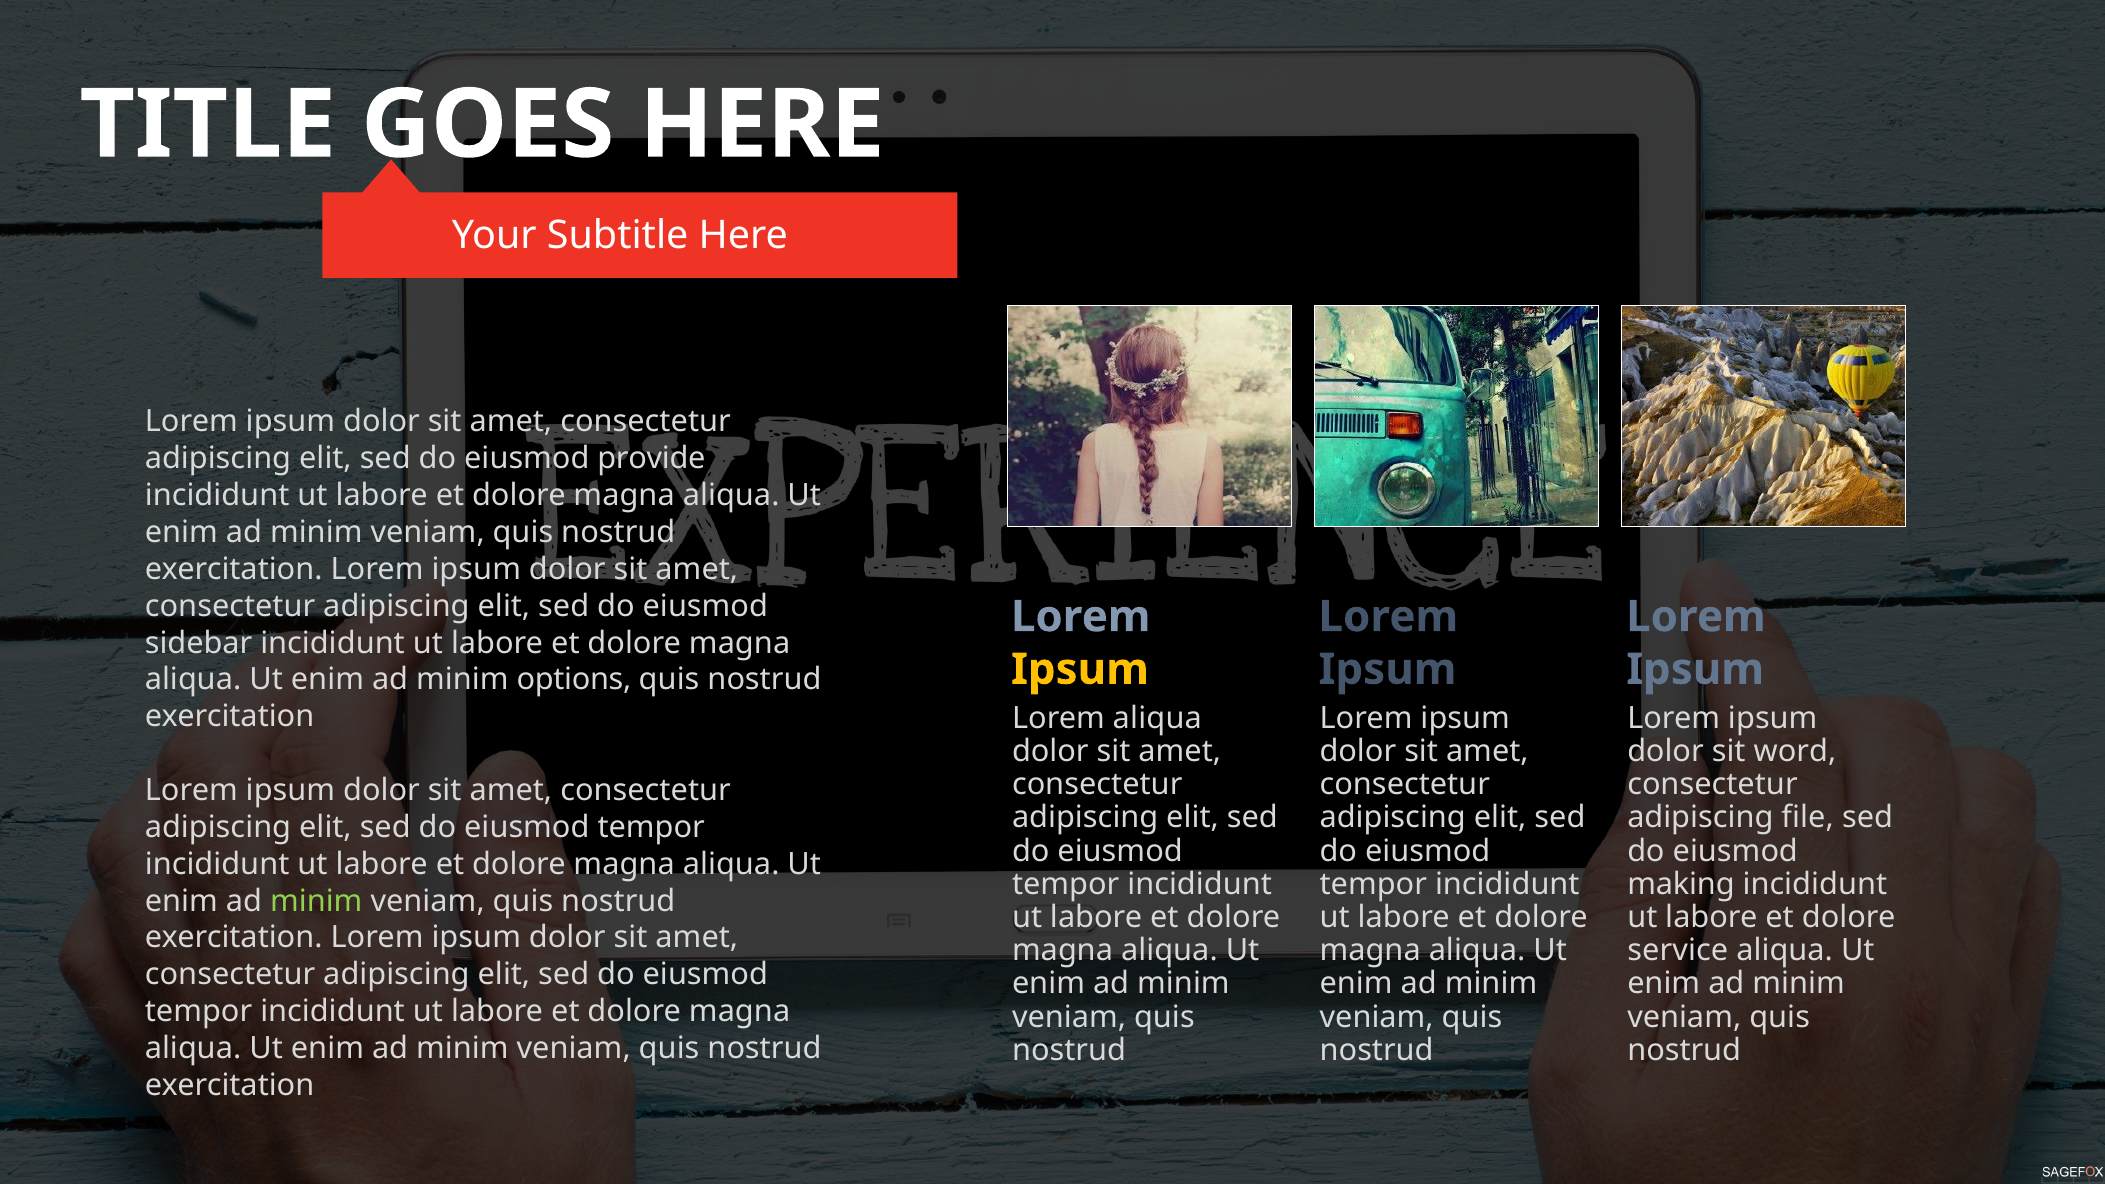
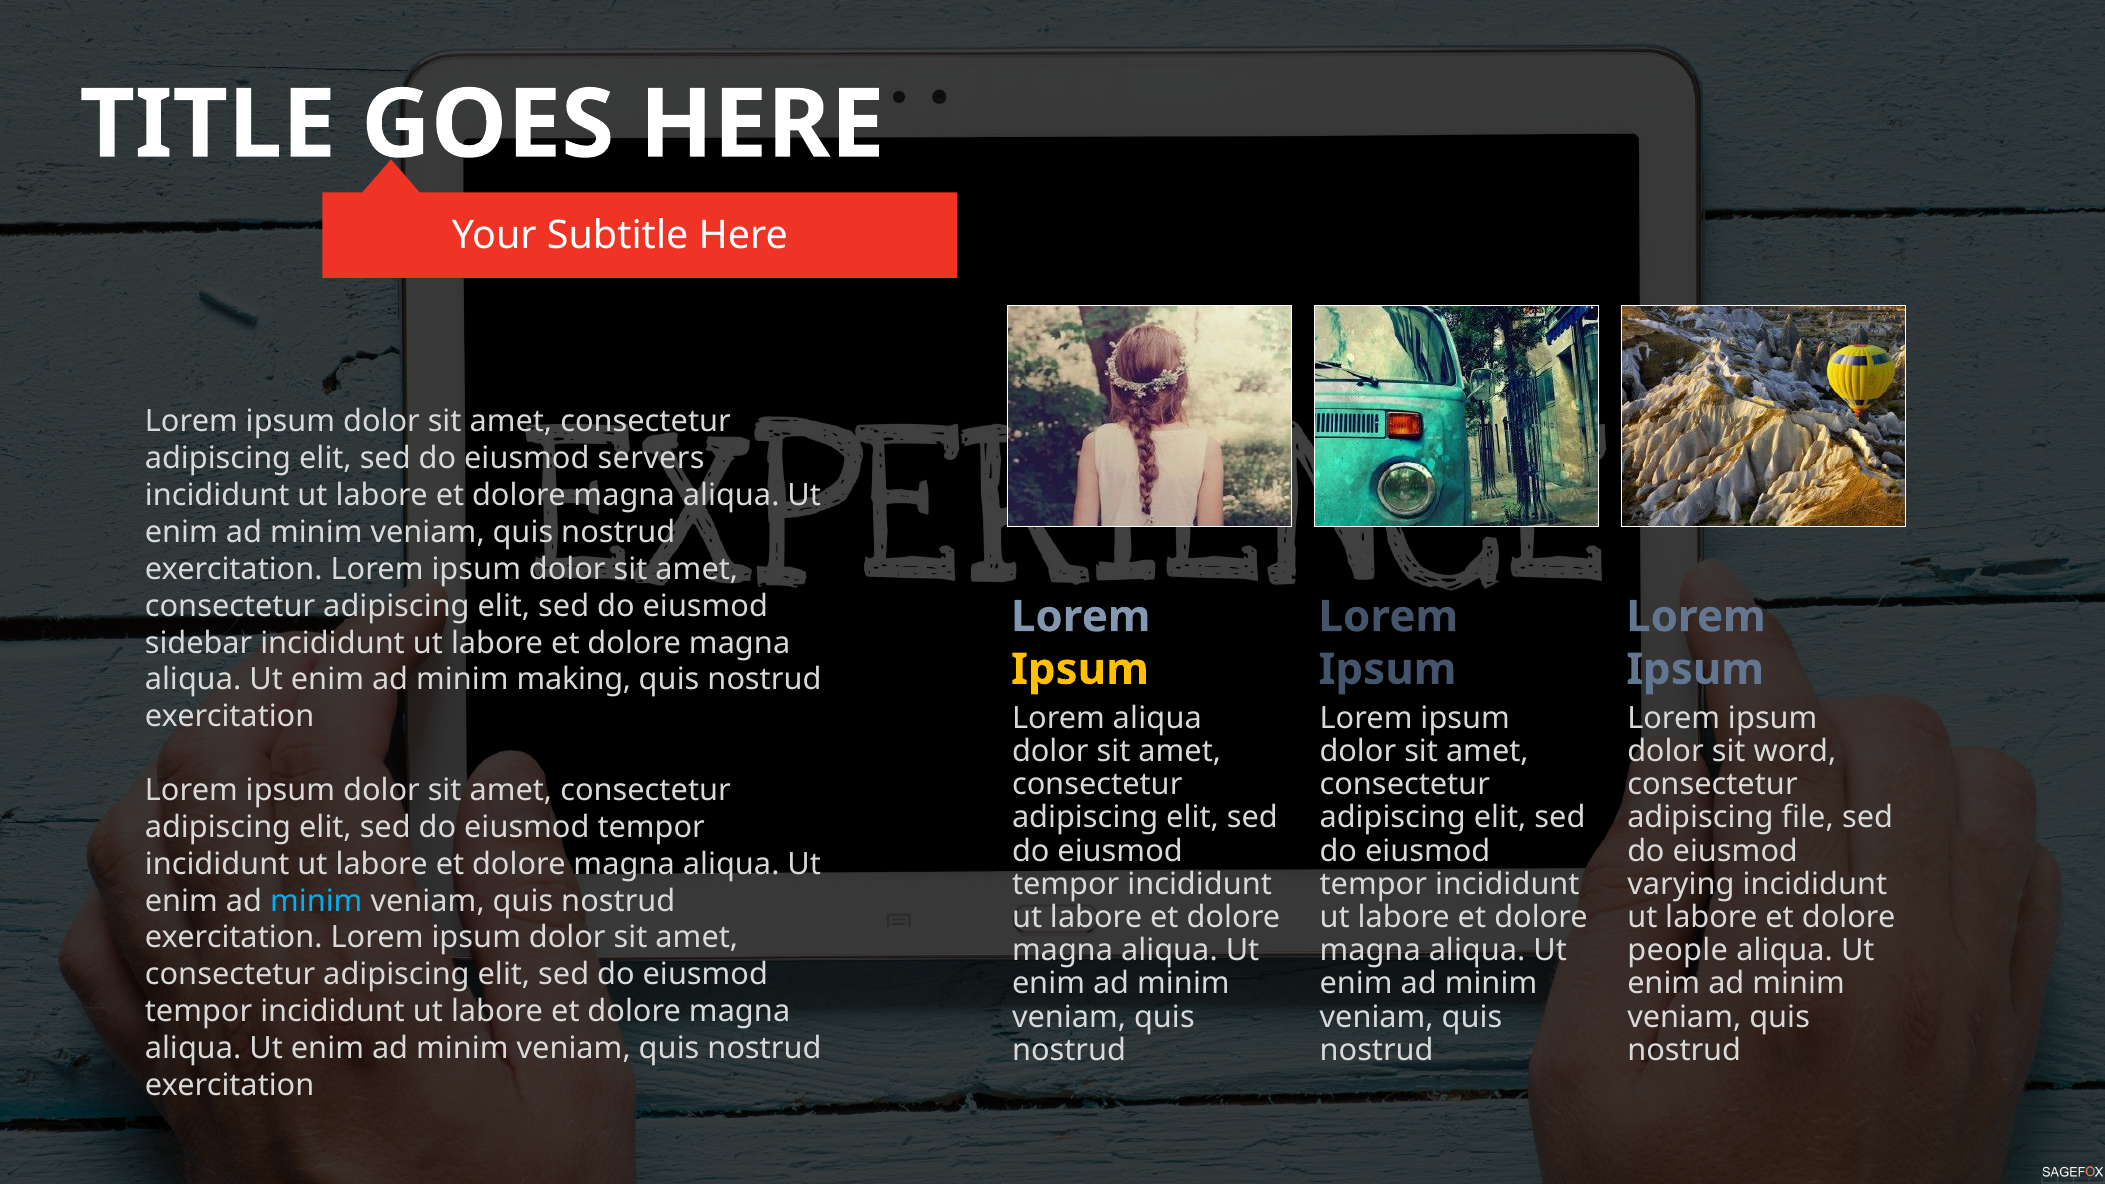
provide: provide -> servers
options: options -> making
making: making -> varying
minim at (316, 901) colour: light green -> light blue
service: service -> people
